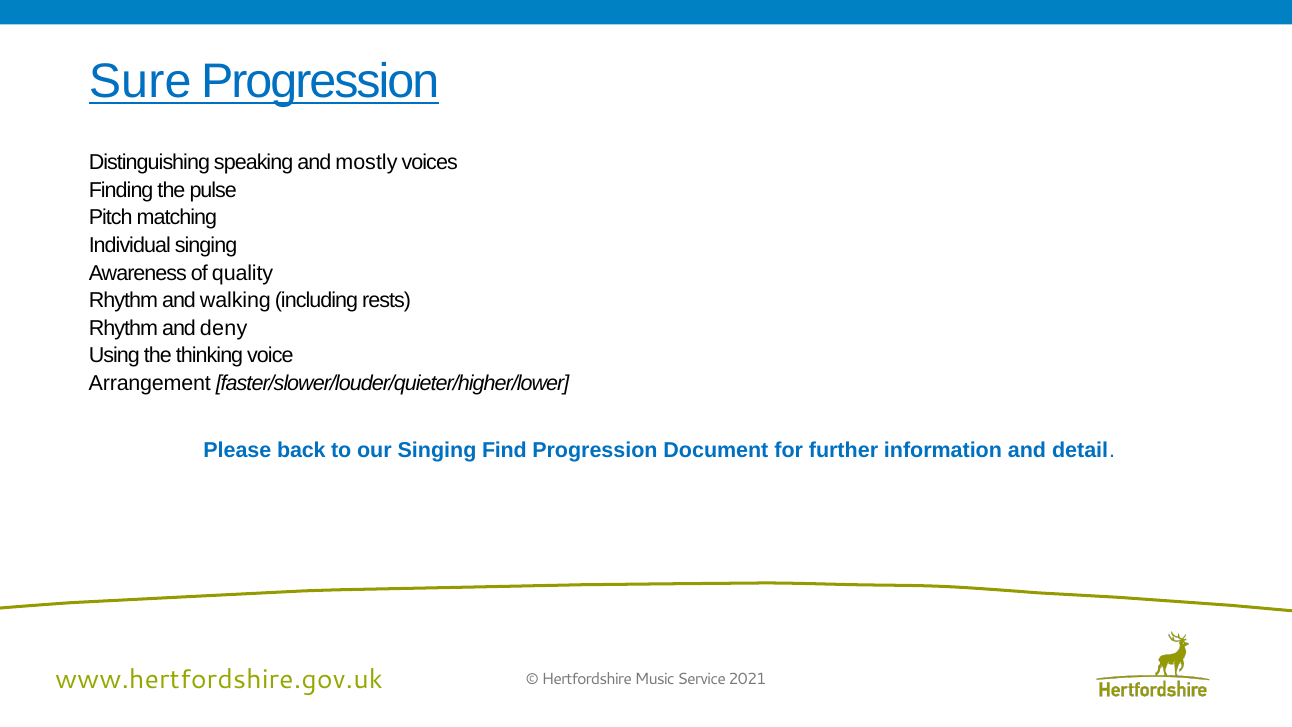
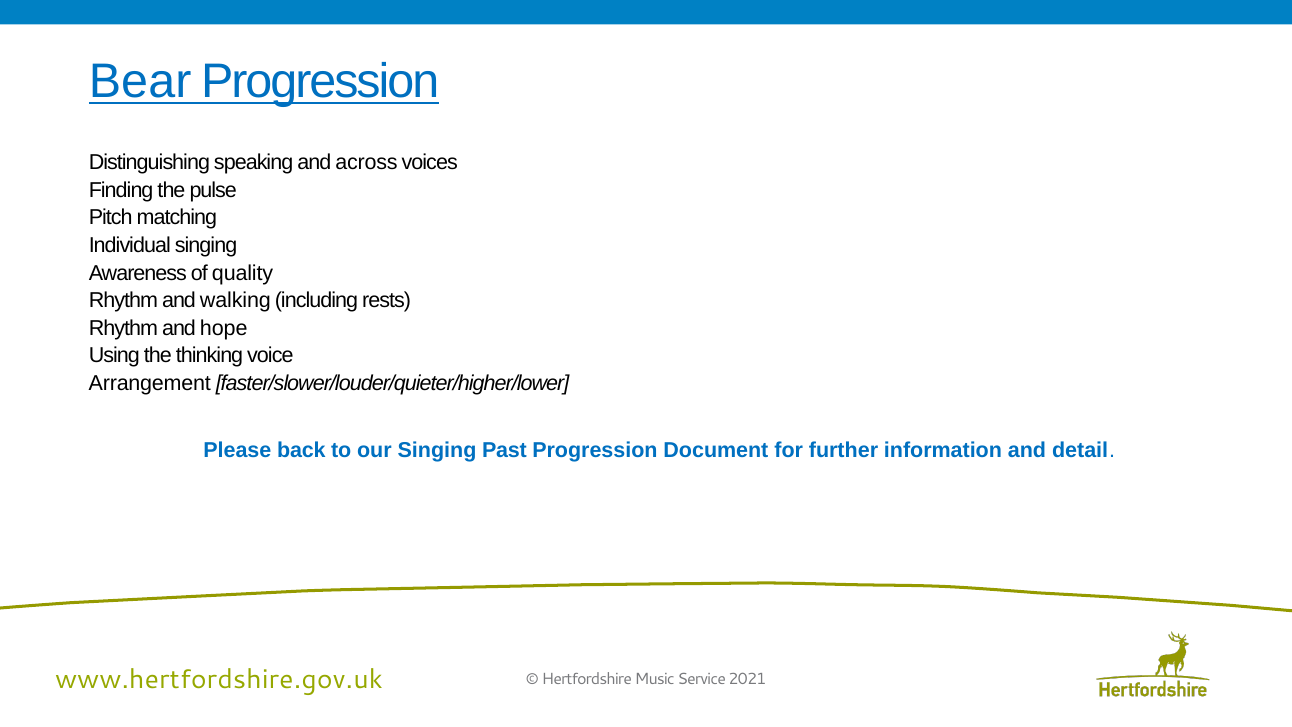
Sure: Sure -> Bear
mostly: mostly -> across
deny: deny -> hope
Find: Find -> Past
